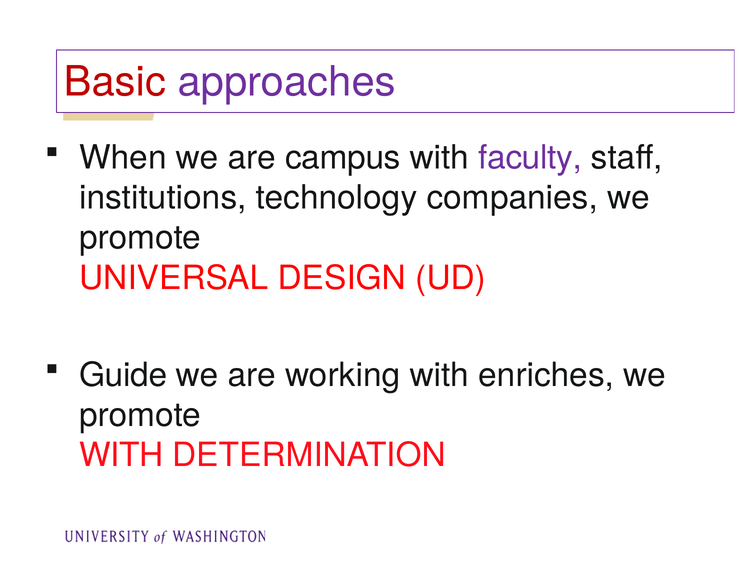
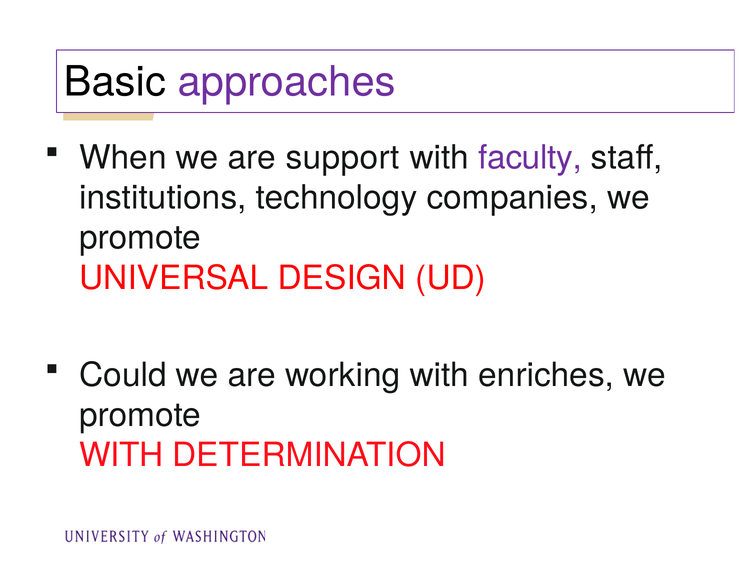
Basic colour: red -> black
campus: campus -> support
Guide: Guide -> Could
